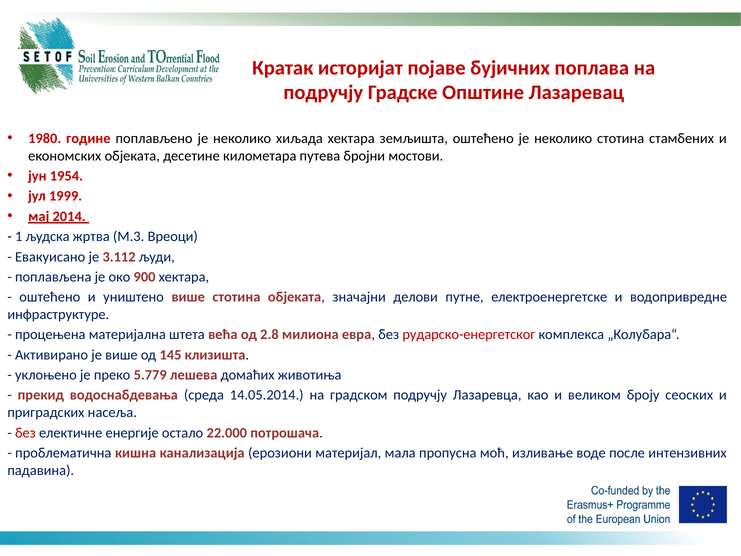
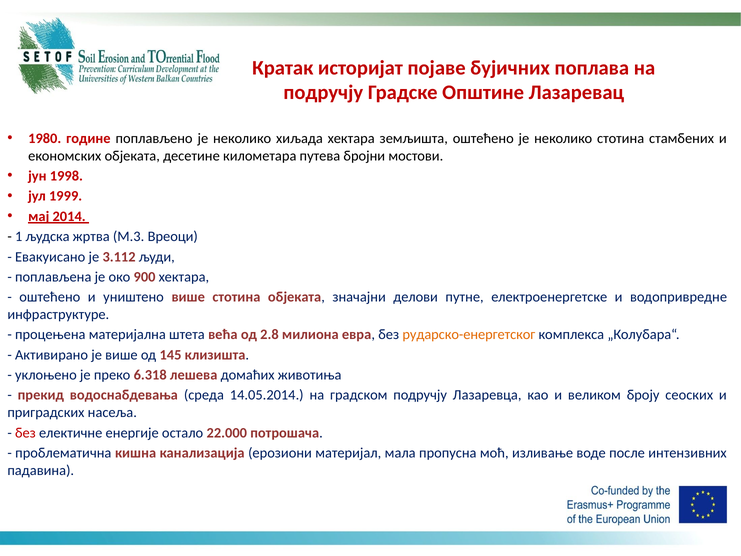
1954: 1954 -> 1998
рударско-енергетског colour: red -> orange
5.779: 5.779 -> 6.318
